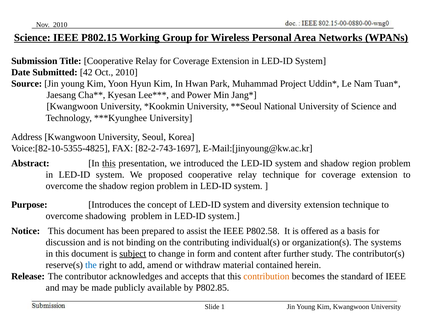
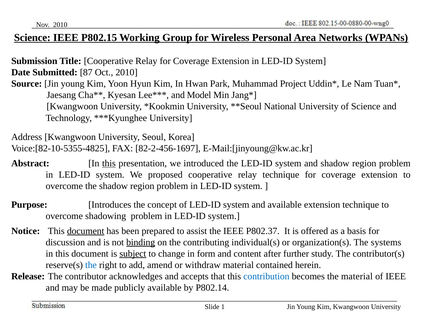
42: 42 -> 87
Power: Power -> Model
82-2-743-1697: 82-2-743-1697 -> 82-2-456-1697
and diversity: diversity -> available
document at (86, 231) underline: none -> present
P802.58: P802.58 -> P802.37
binding underline: none -> present
contribution colour: orange -> blue
the standard: standard -> material
P802.85: P802.85 -> P802.14
